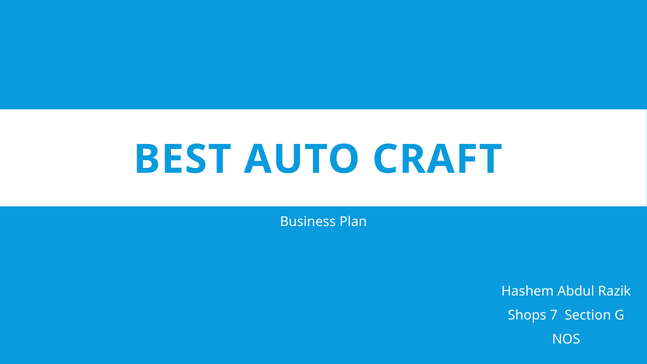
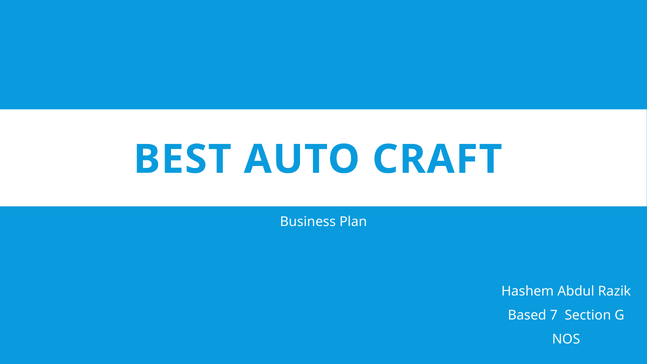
Shops: Shops -> Based
